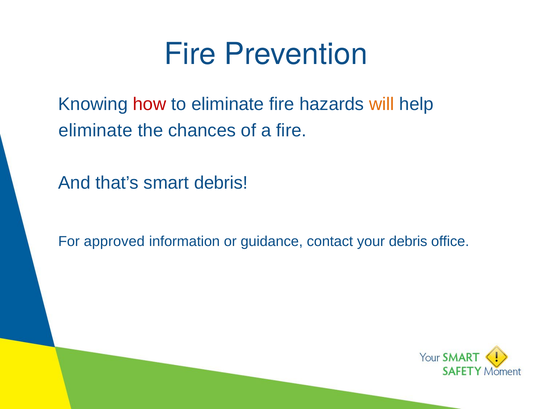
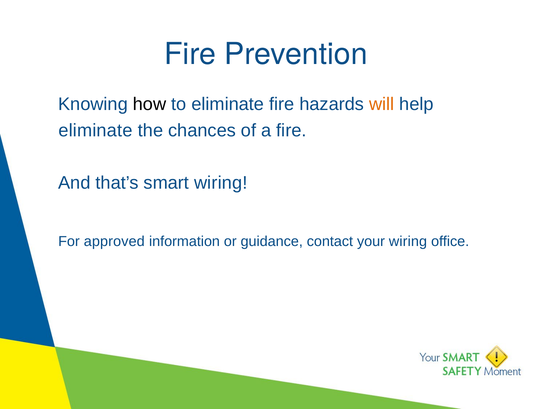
how colour: red -> black
smart debris: debris -> wiring
your debris: debris -> wiring
